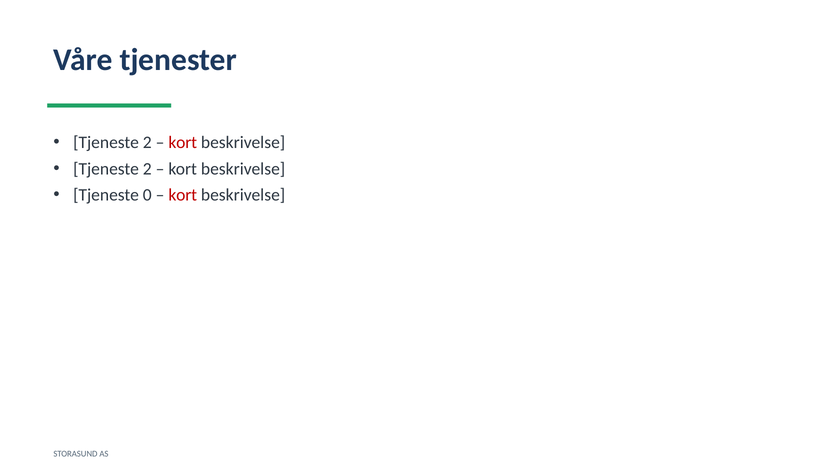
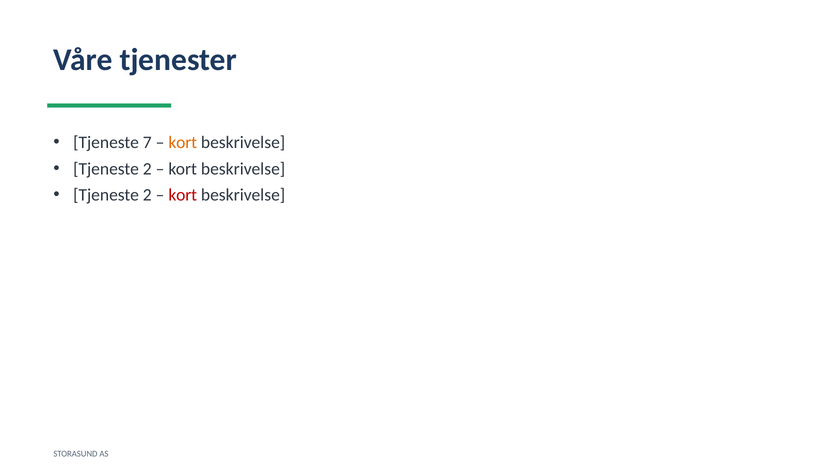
2 at (147, 142): 2 -> 7
kort at (183, 142) colour: red -> orange
0 at (147, 195): 0 -> 2
